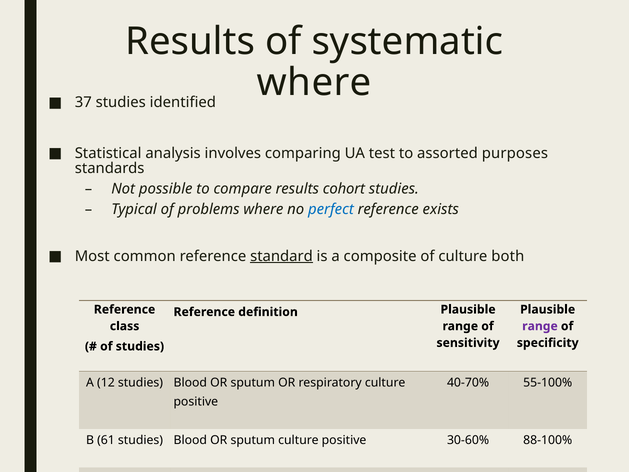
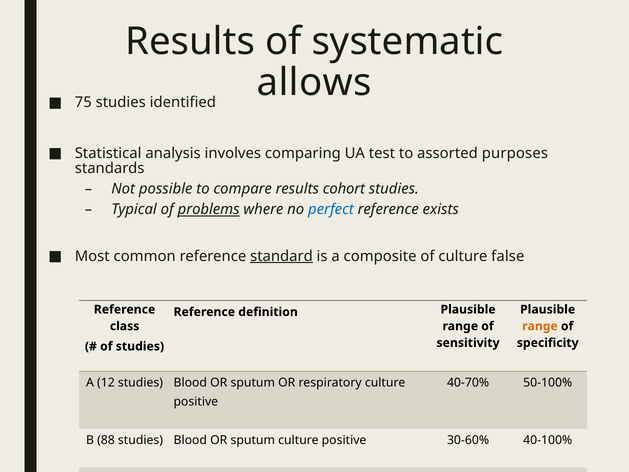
where at (314, 83): where -> allows
37: 37 -> 75
problems underline: none -> present
both: both -> false
range at (540, 326) colour: purple -> orange
55-100%: 55-100% -> 50-100%
61: 61 -> 88
88-100%: 88-100% -> 40-100%
